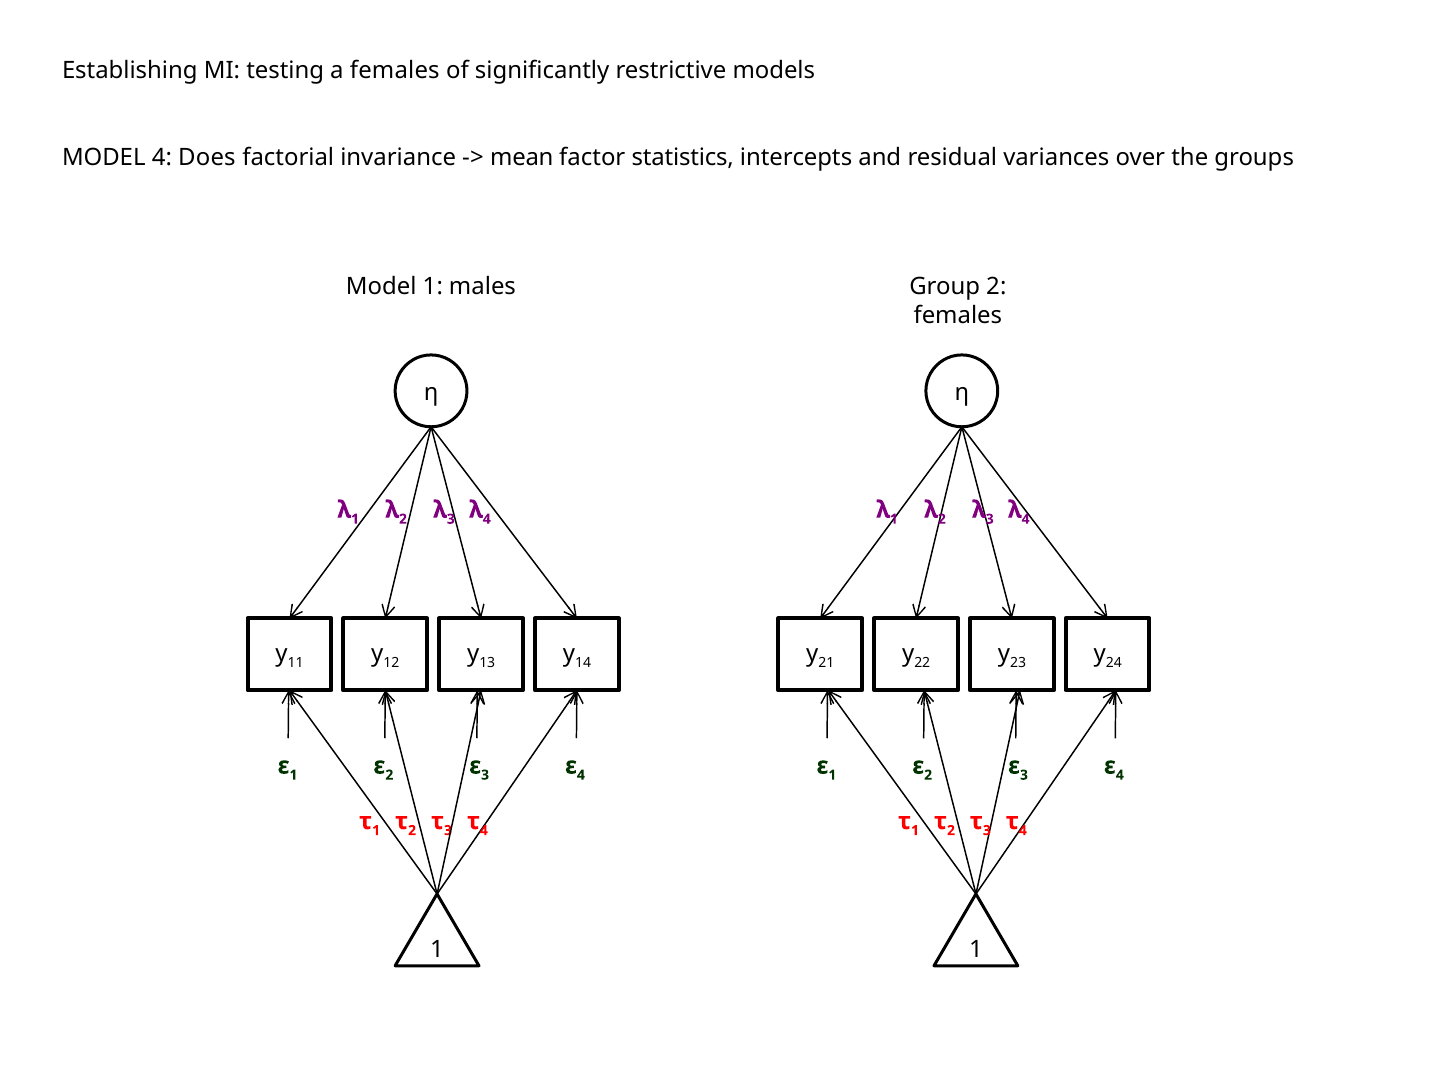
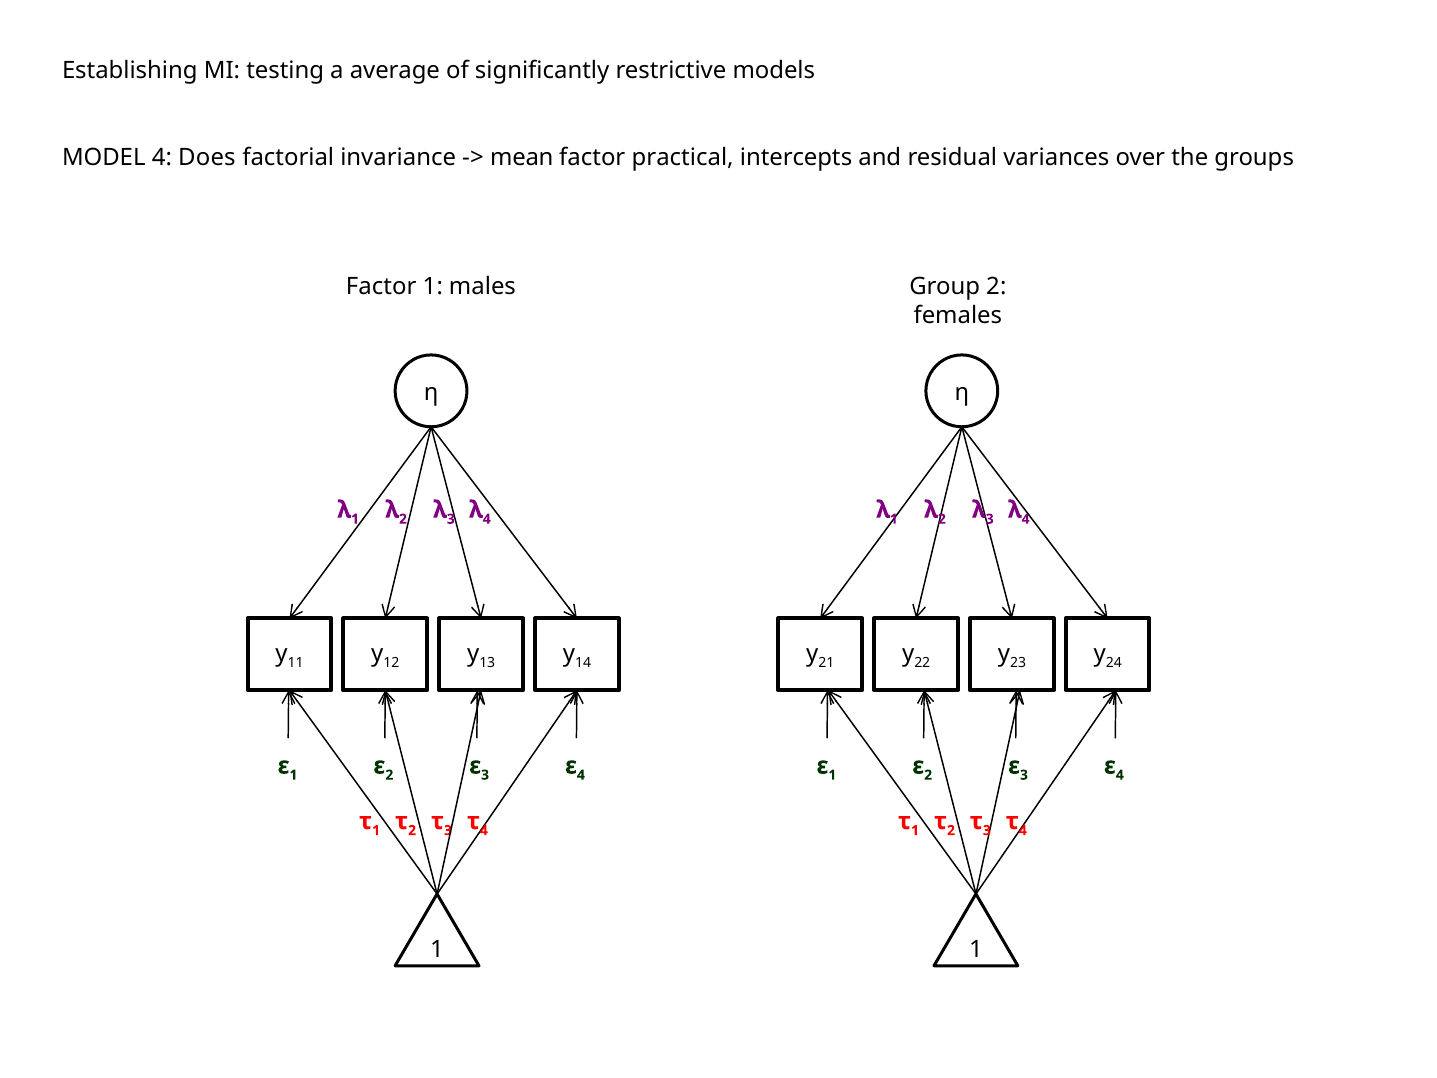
a females: females -> average
statistics: statistics -> practical
Model at (381, 287): Model -> Factor
